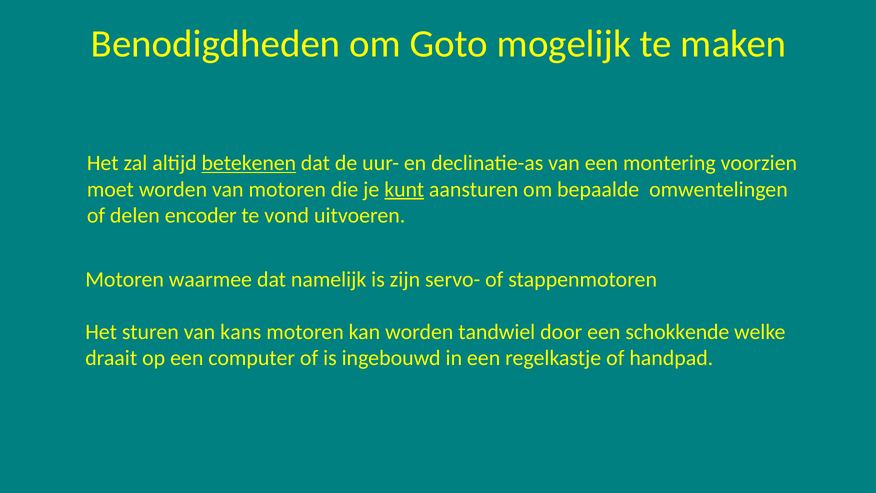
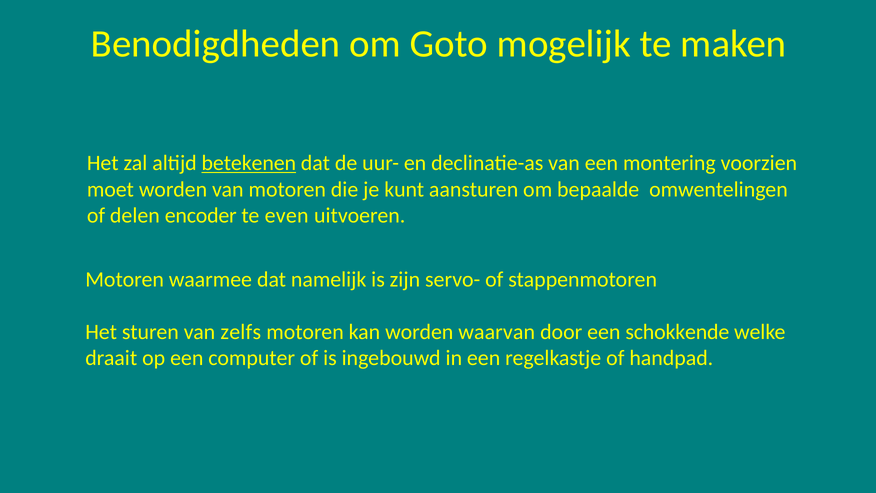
kunt underline: present -> none
vond: vond -> even
kans: kans -> zelfs
tandwiel: tandwiel -> waarvan
